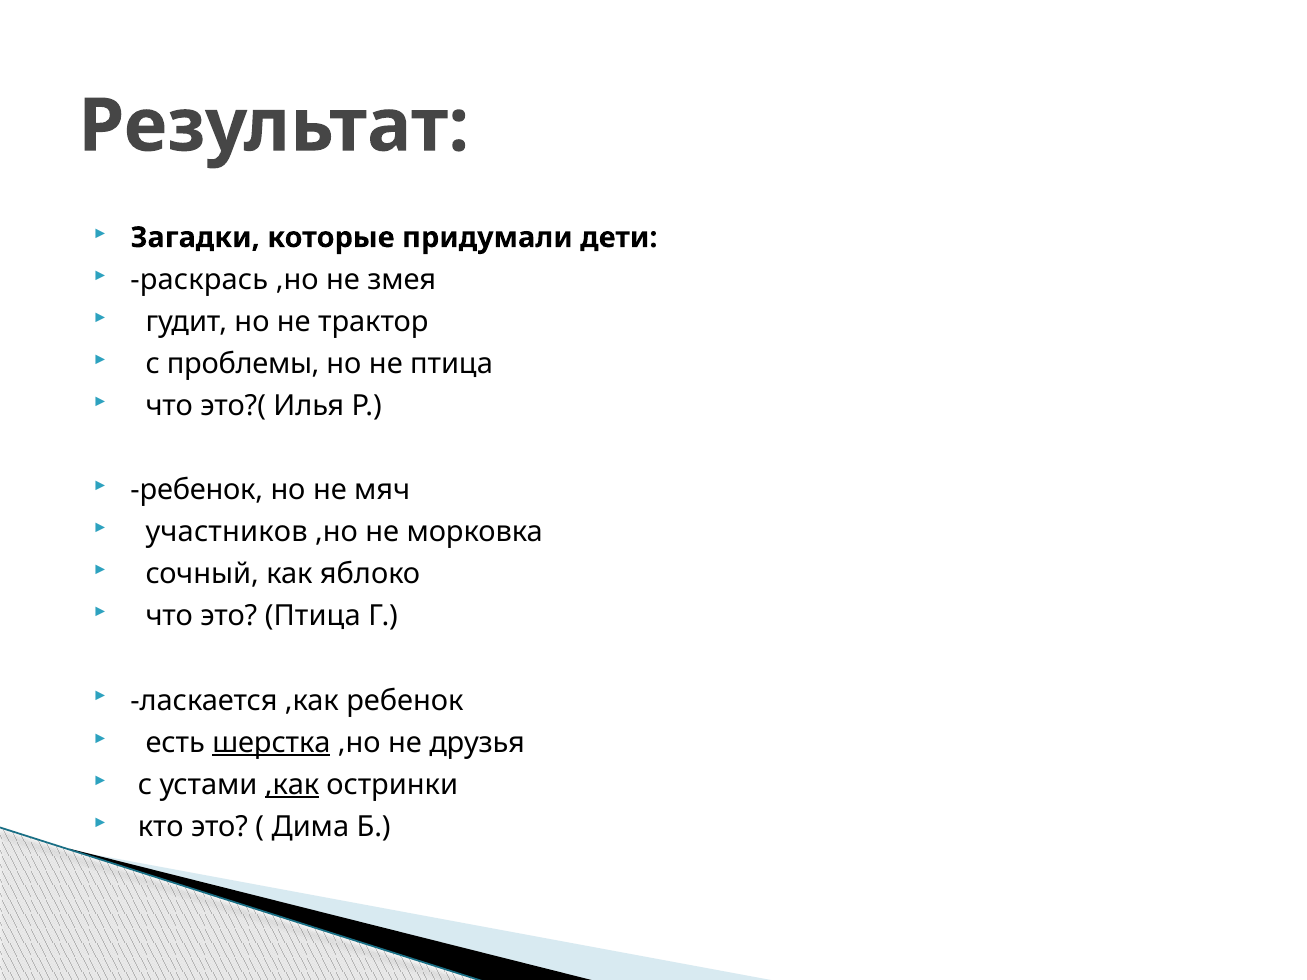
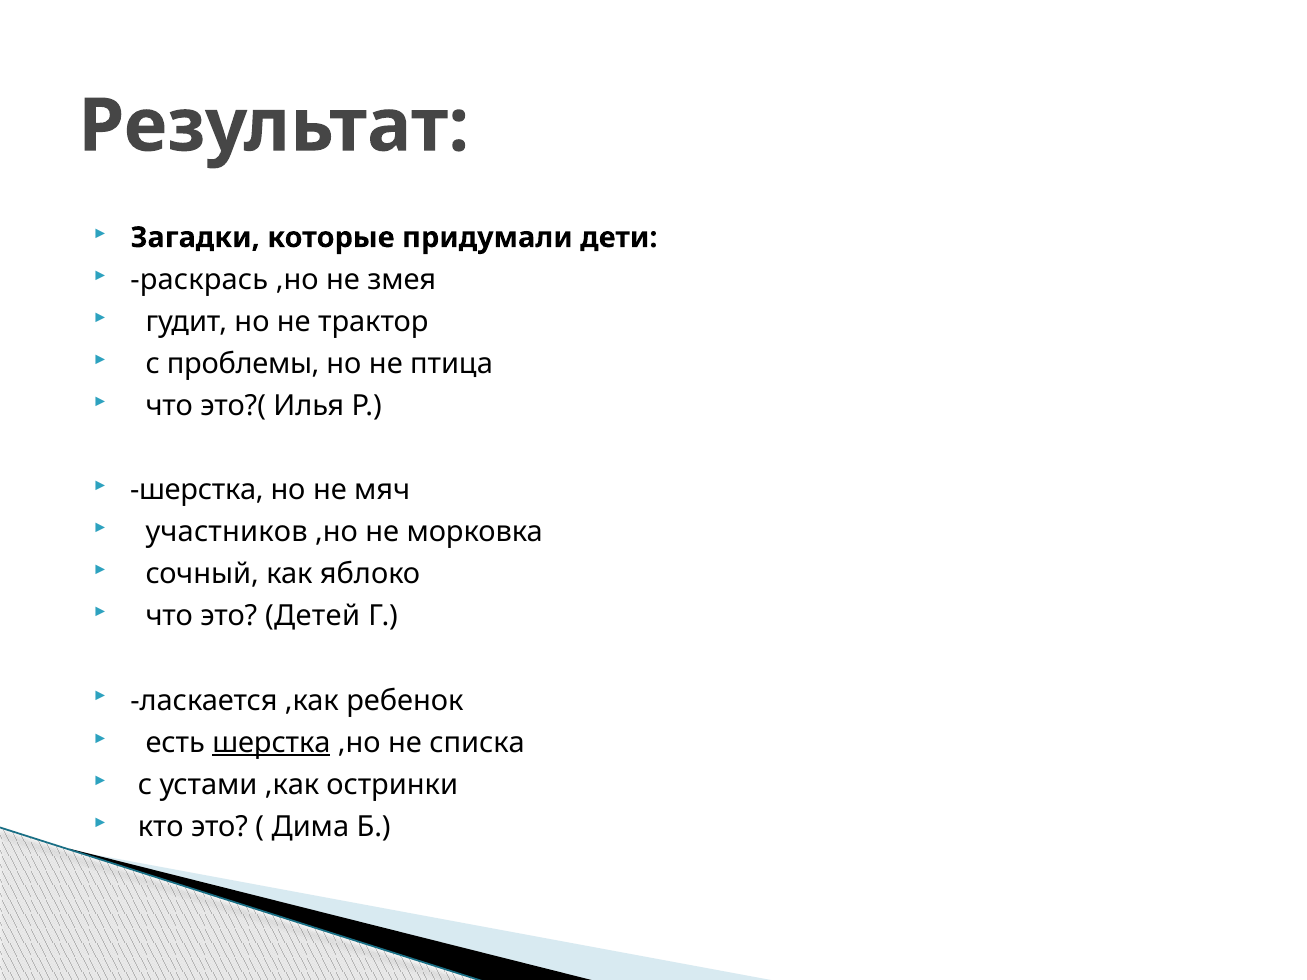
ребенок at (197, 490): ребенок -> шерстка
это Птица: Птица -> Детей
друзья: друзья -> списка
,как at (292, 785) underline: present -> none
